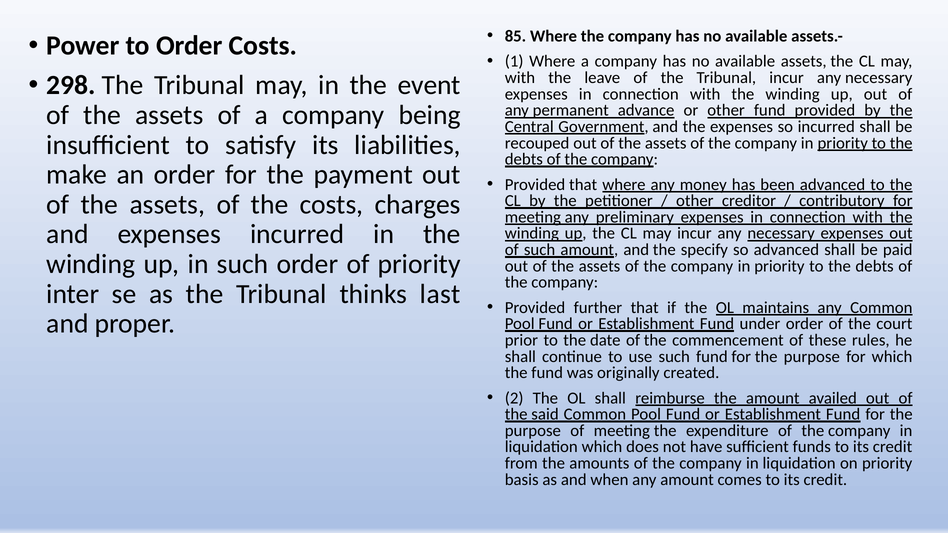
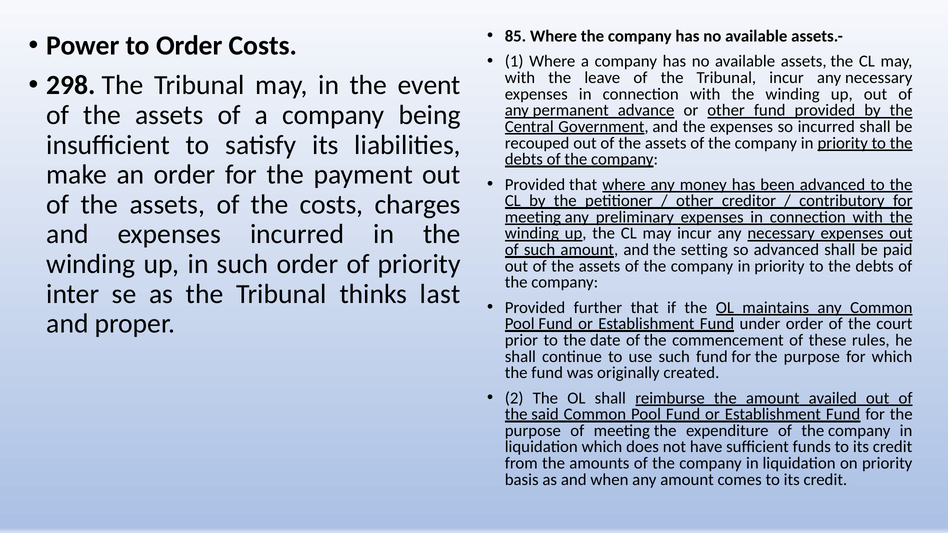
specify: specify -> setting
